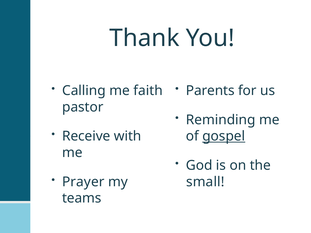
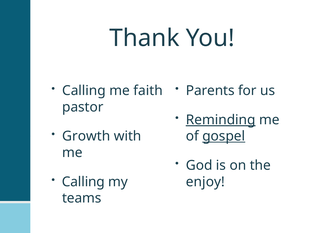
Reminding underline: none -> present
Receive: Receive -> Growth
Prayer at (83, 182): Prayer -> Calling
small: small -> enjoy
